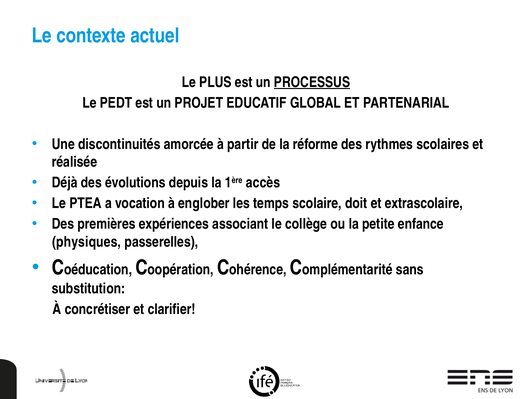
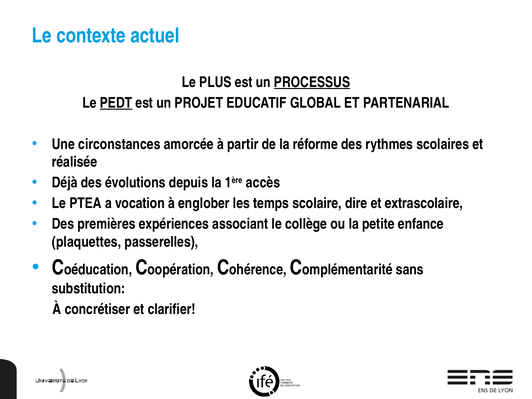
PEDT underline: none -> present
discontinuités: discontinuités -> circonstances
doit: doit -> dire
physiques: physiques -> plaquettes
